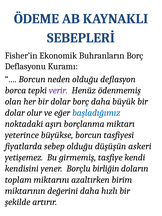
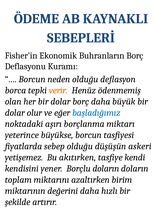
verir colour: purple -> orange
girmemiş: girmemiş -> akıtırken
Borçlu birliğin: birliğin -> doların
